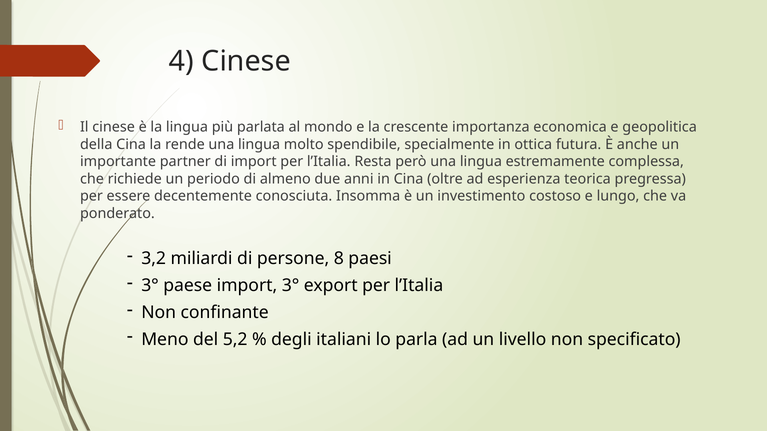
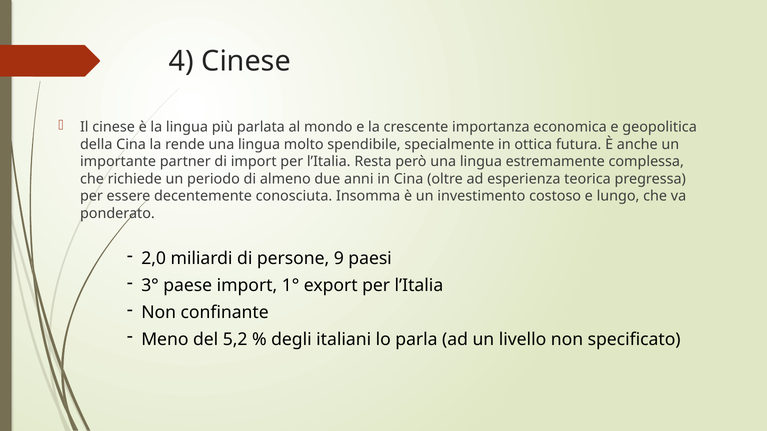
3,2: 3,2 -> 2,0
8: 8 -> 9
import 3°: 3° -> 1°
